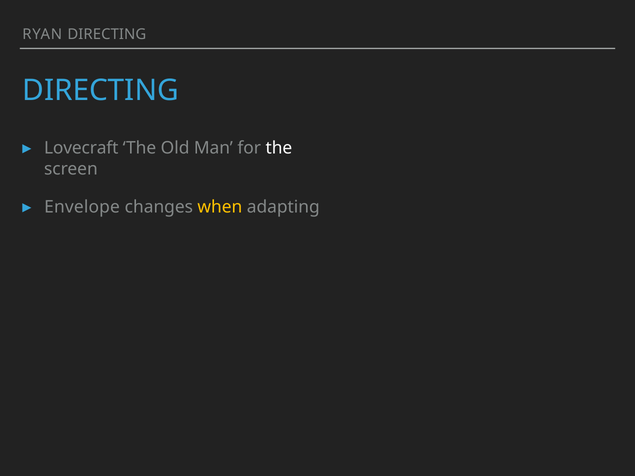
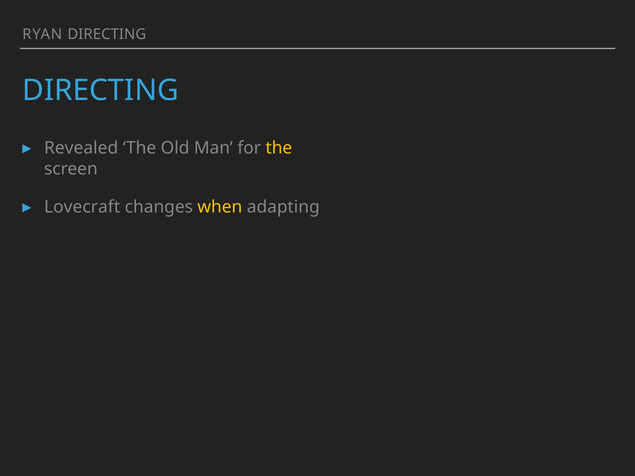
Lovecraft: Lovecraft -> Revealed
the at (279, 148) colour: white -> yellow
Envelope: Envelope -> Lovecraft
